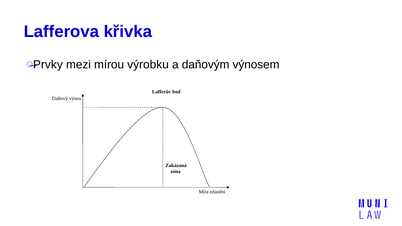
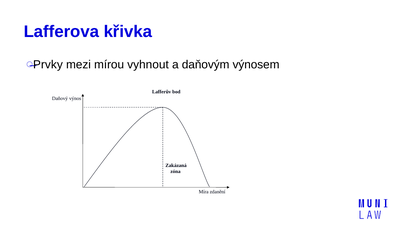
výrobku: výrobku -> vyhnout
